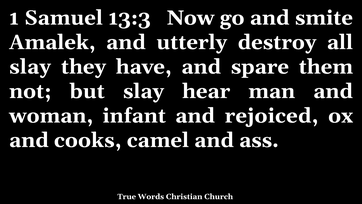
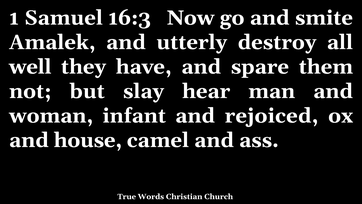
13:3: 13:3 -> 16:3
slay at (30, 67): slay -> well
cooks: cooks -> house
